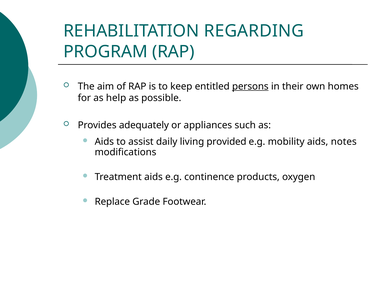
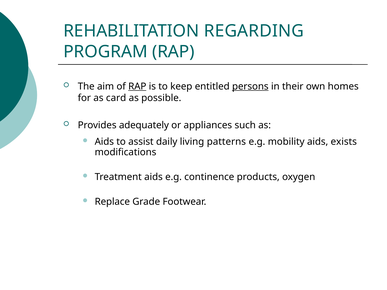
RAP at (137, 86) underline: none -> present
help: help -> card
provided: provided -> patterns
notes: notes -> exists
